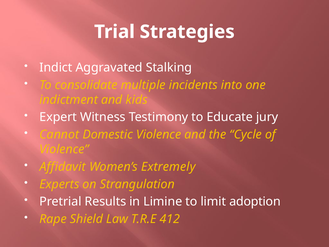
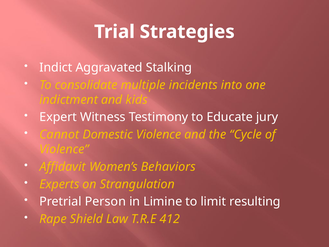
Extremely: Extremely -> Behaviors
Results: Results -> Person
adoption: adoption -> resulting
